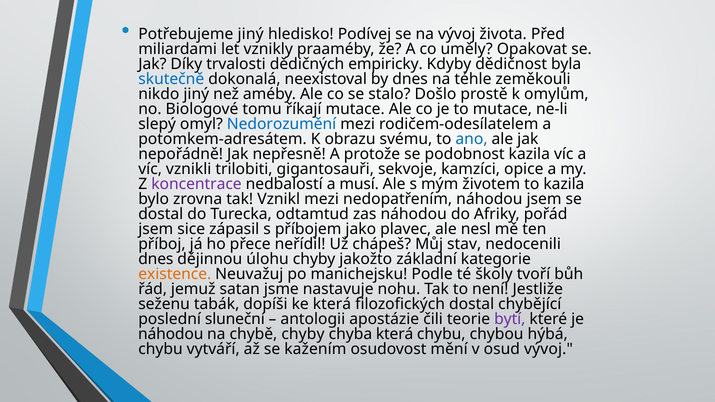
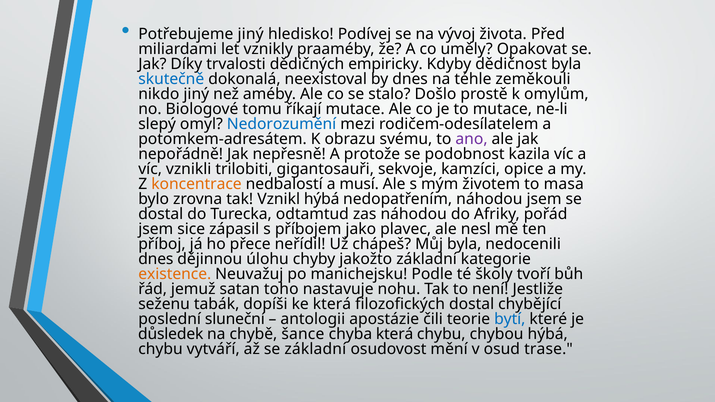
ano colour: blue -> purple
koncentrace colour: purple -> orange
to kazila: kazila -> masa
Vznikl mezi: mezi -> hýbá
Můj stav: stav -> byla
jsme: jsme -> toho
bytí colour: purple -> blue
náhodou at (171, 334): náhodou -> důsledek
chybě chyby: chyby -> šance
se kažením: kažením -> základní
osud vývoj: vývoj -> trase
